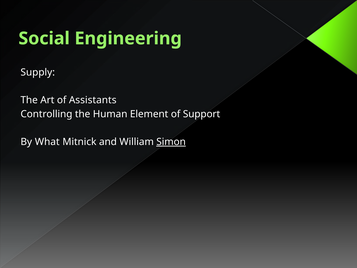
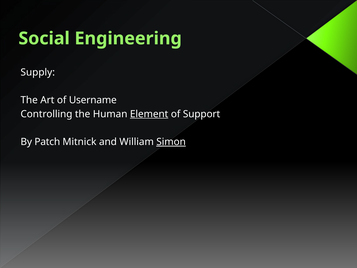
Assistants: Assistants -> Username
Element underline: none -> present
What: What -> Patch
